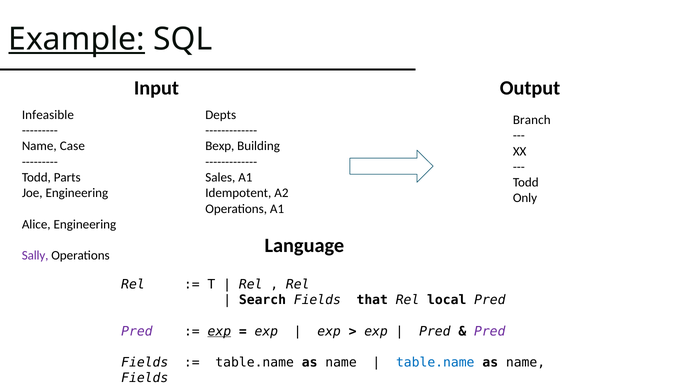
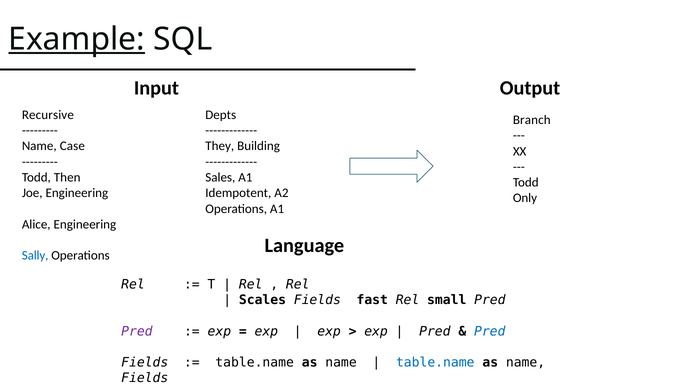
Infeasible: Infeasible -> Recursive
Bexp: Bexp -> They
Parts: Parts -> Then
Sally colour: purple -> blue
Search: Search -> Scales
that: that -> fast
local: local -> small
exp at (219, 332) underline: present -> none
Pred at (490, 332) colour: purple -> blue
